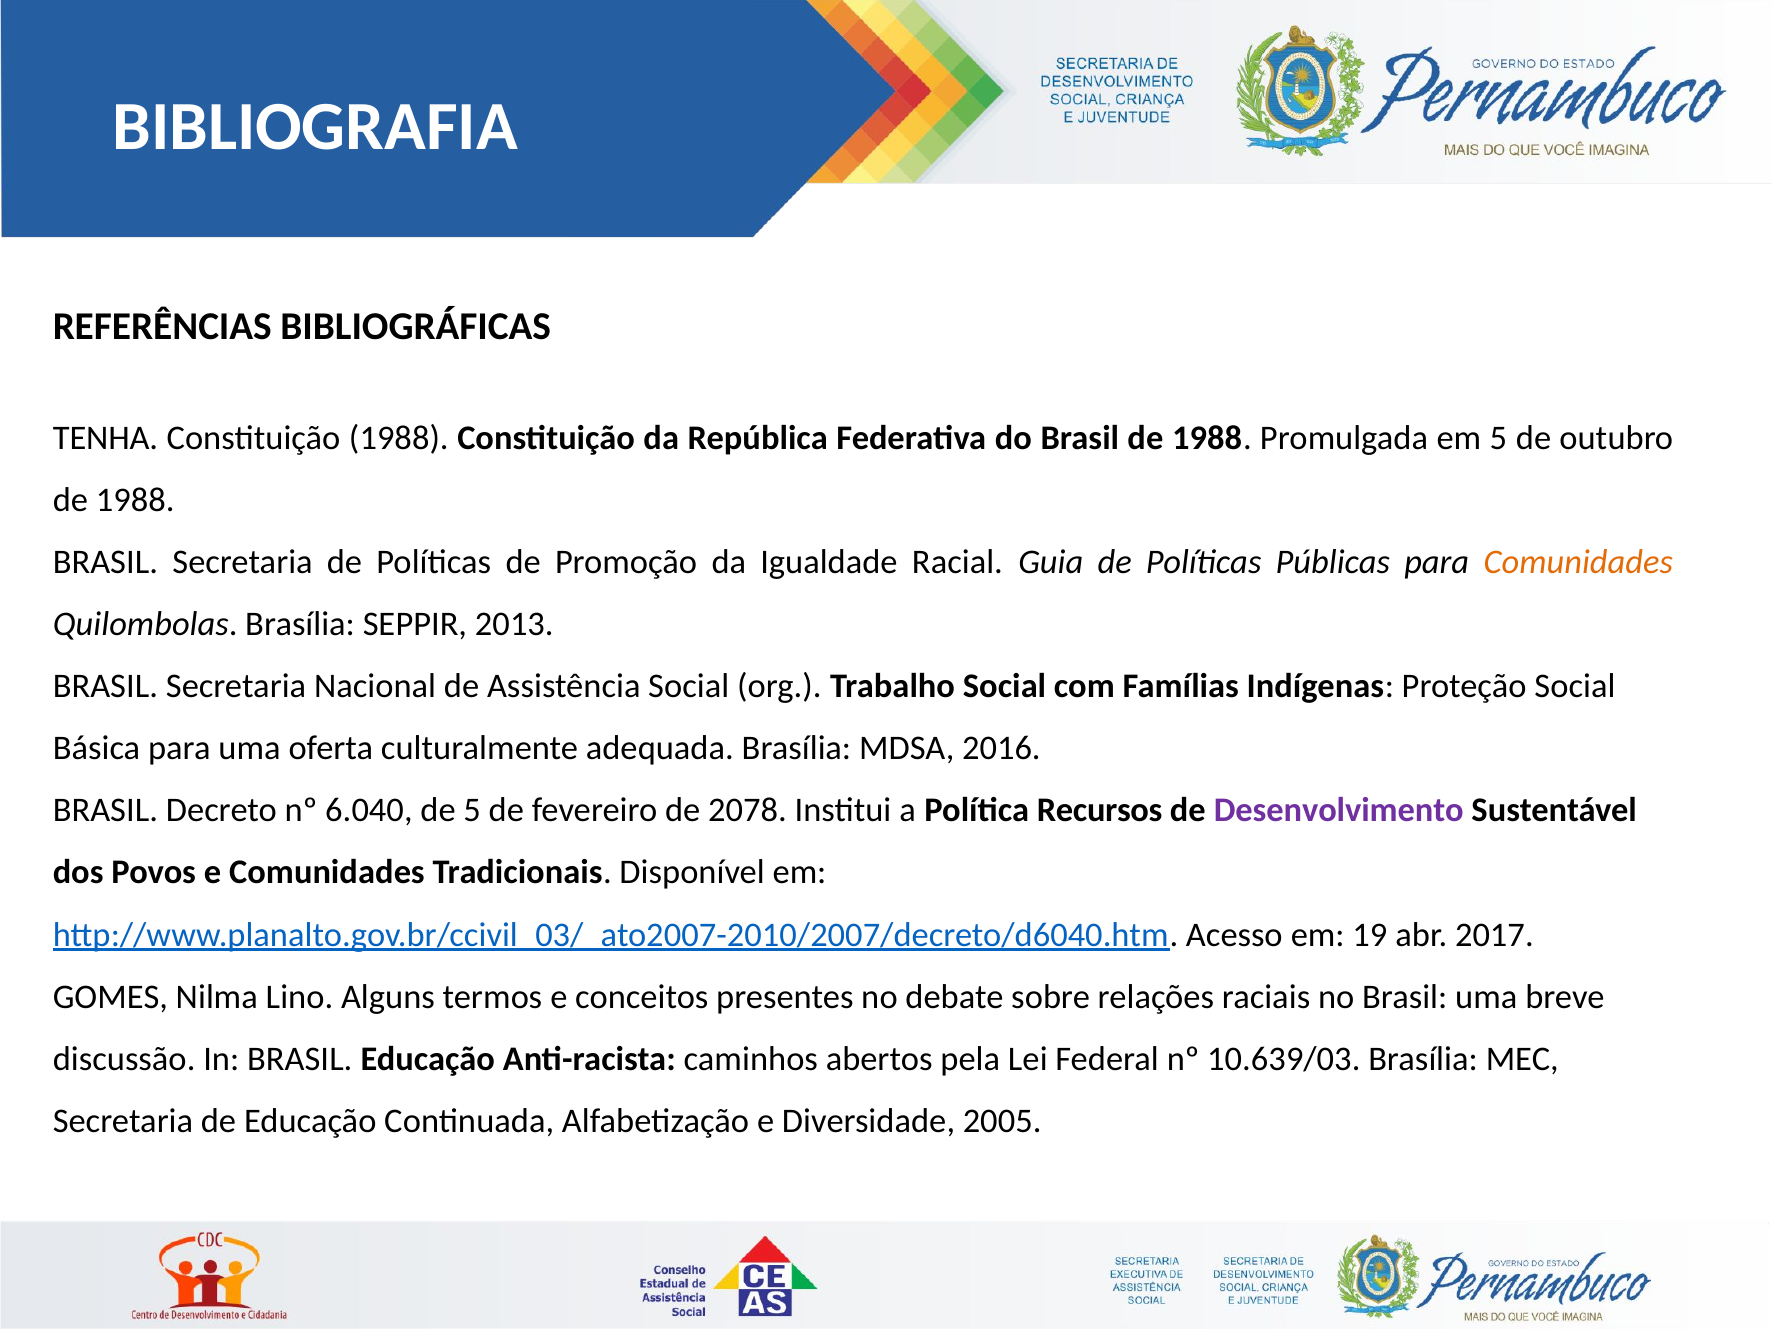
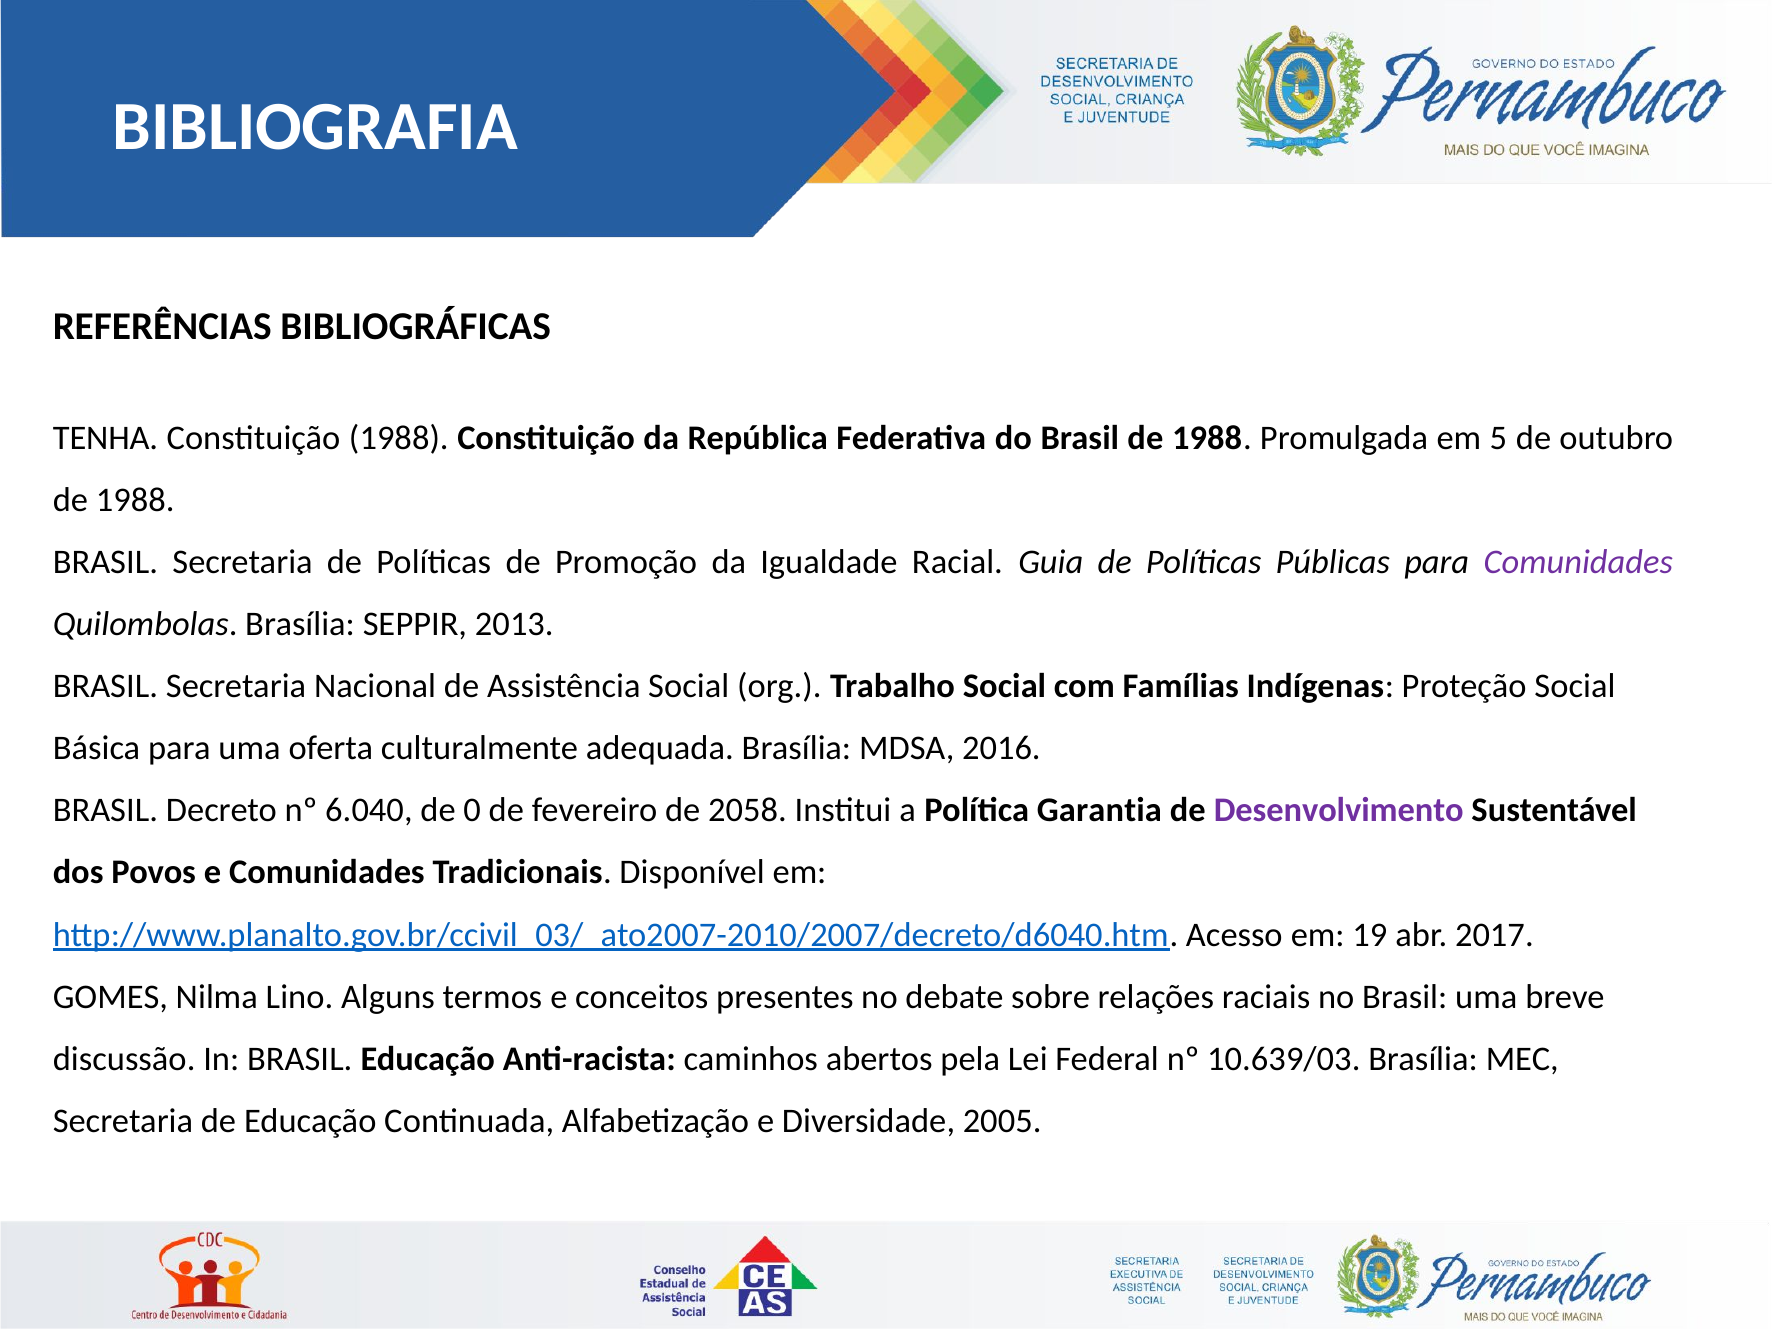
Comunidades at (1578, 562) colour: orange -> purple
de 5: 5 -> 0
2078: 2078 -> 2058
Recursos: Recursos -> Garantia
